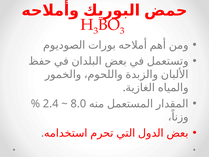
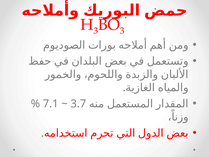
2.4: 2.4 -> 7.1
8.0: 8.0 -> 3.7
